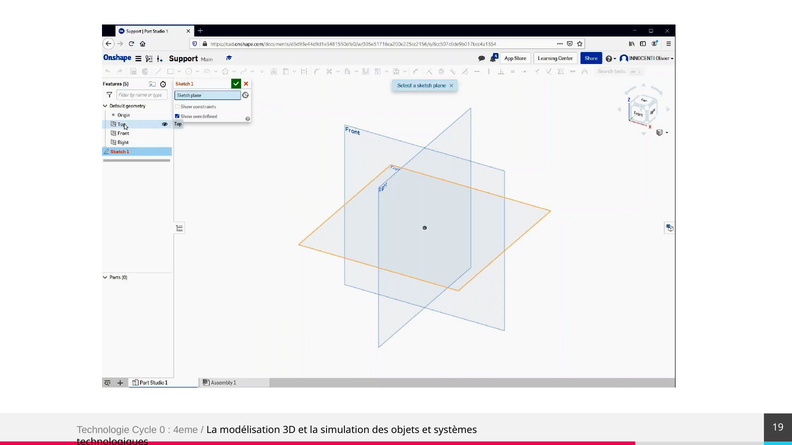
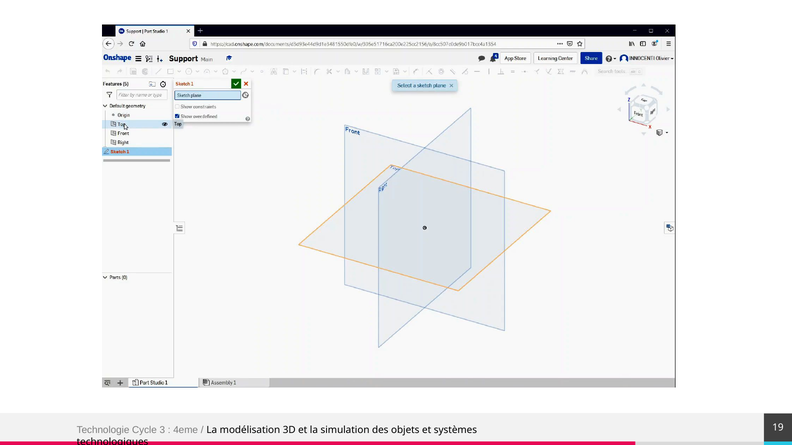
0: 0 -> 3
